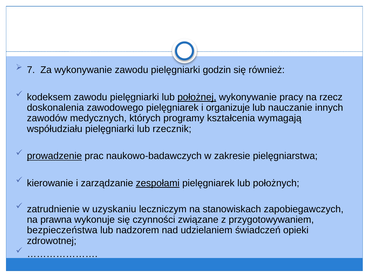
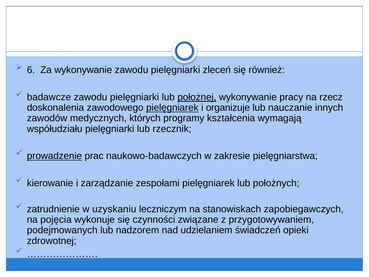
7: 7 -> 6
godzin: godzin -> zleceń
kodeksem: kodeksem -> badawcze
pielęgniarek at (172, 108) underline: none -> present
zespołami underline: present -> none
prawna: prawna -> pojęcia
bezpieczeństwa: bezpieczeństwa -> podejmowanych
